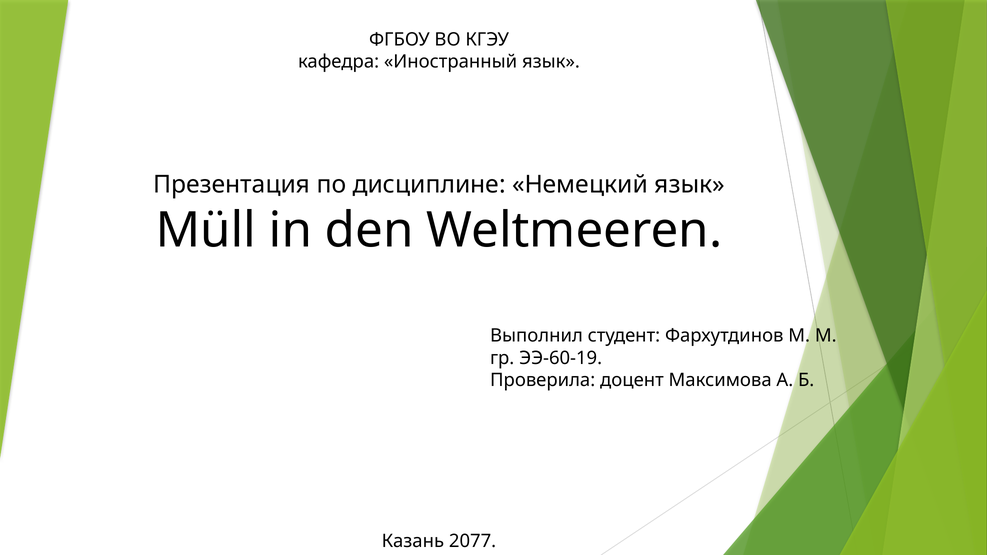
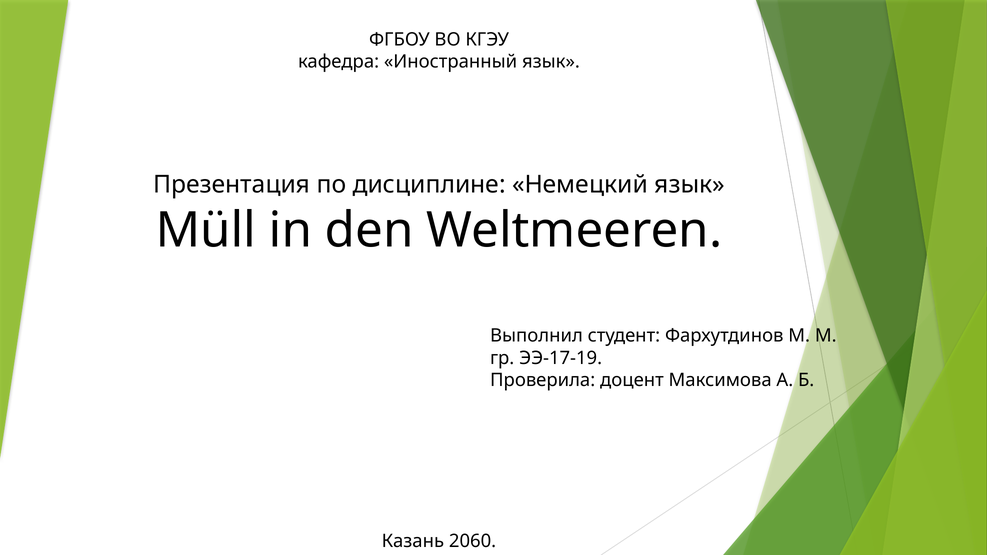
ЭЭ-60-19: ЭЭ-60-19 -> ЭЭ-17-19
2077: 2077 -> 2060
